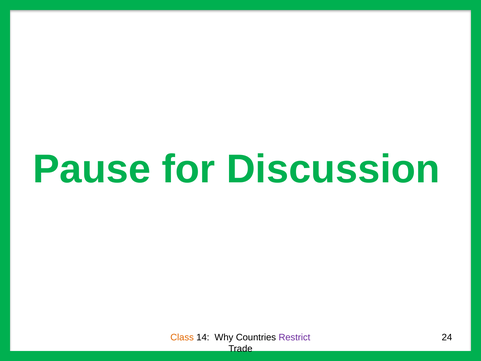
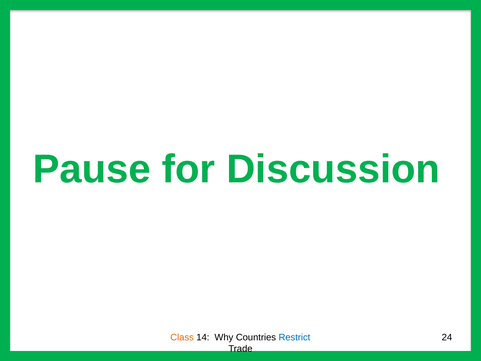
Restrict colour: purple -> blue
